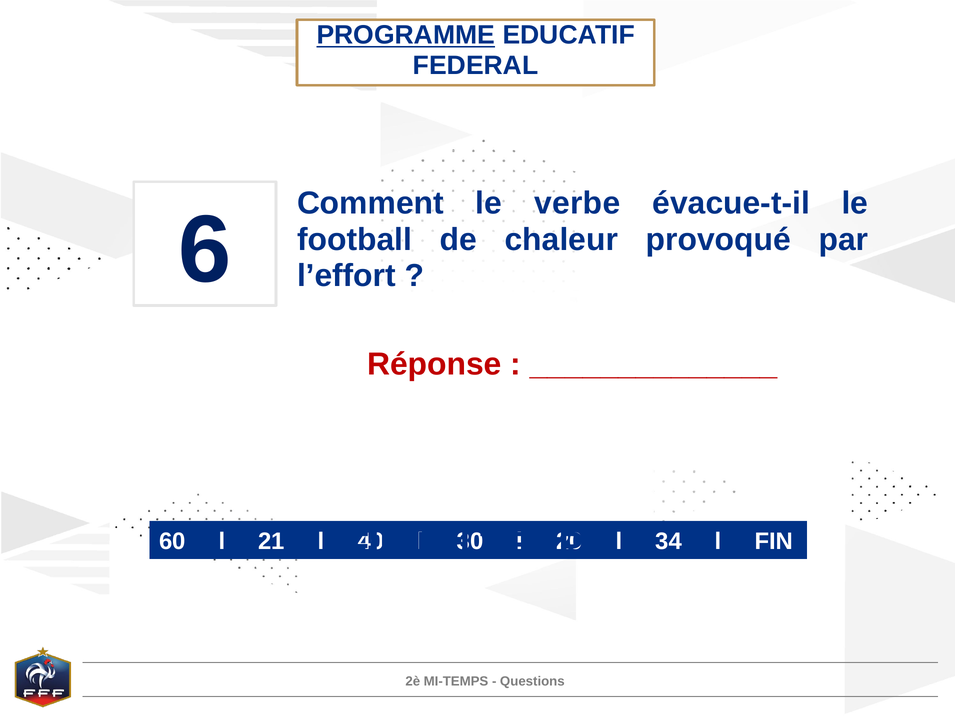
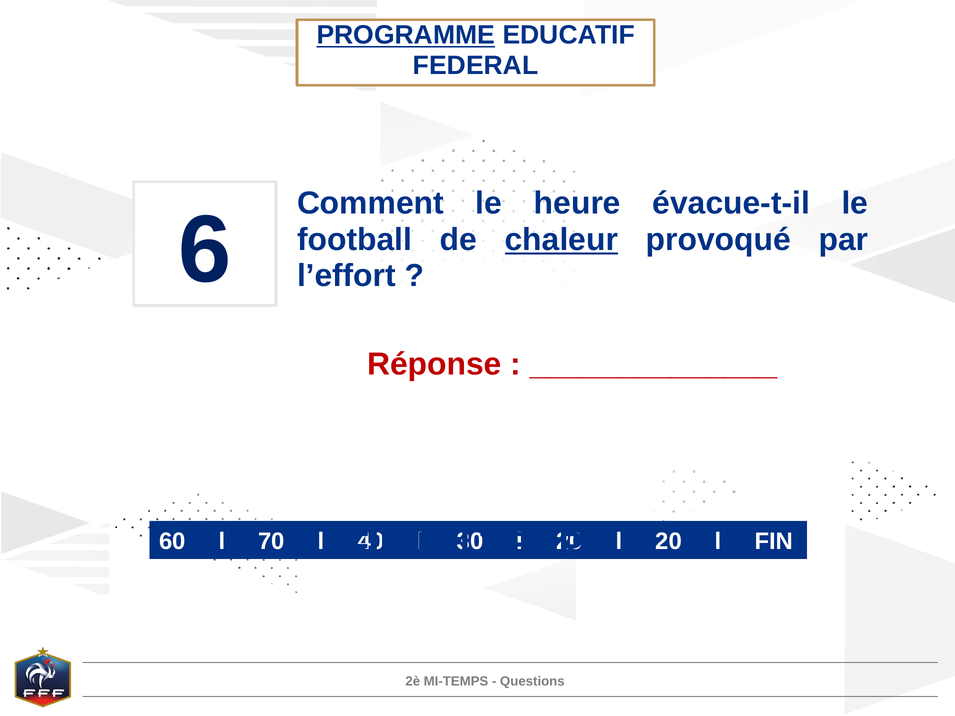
verbe: verbe -> heure
chaleur underline: none -> present
21: 21 -> 70
34 at (669, 542): 34 -> 20
